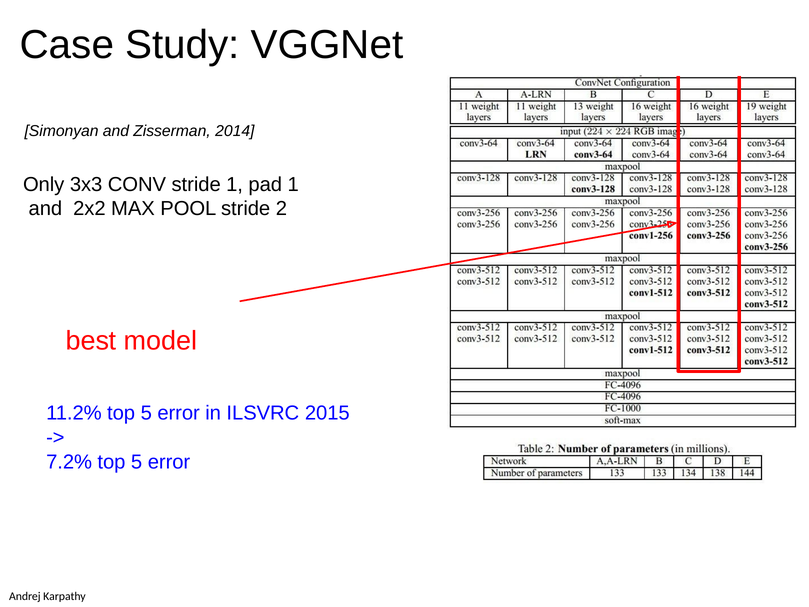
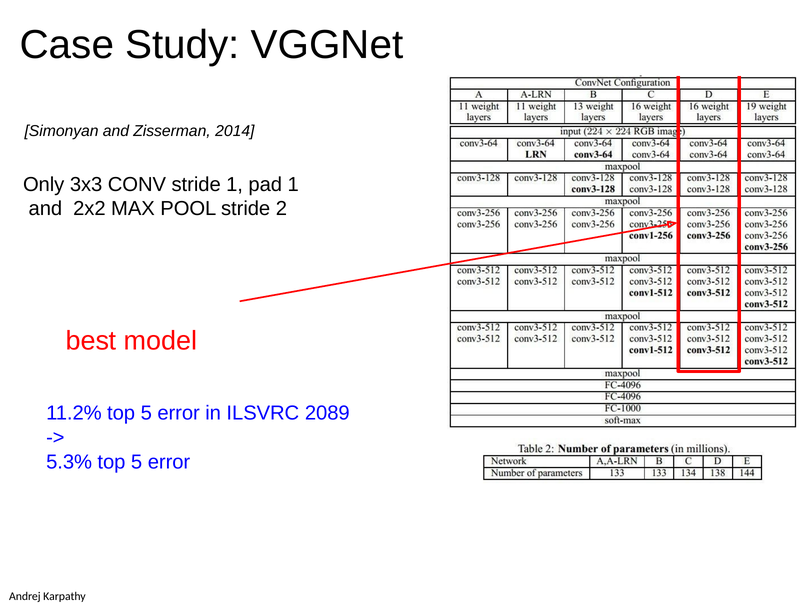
2015: 2015 -> 2089
7.2%: 7.2% -> 5.3%
